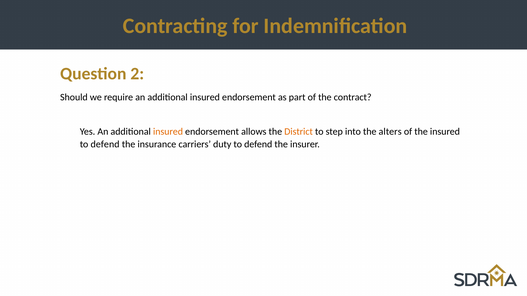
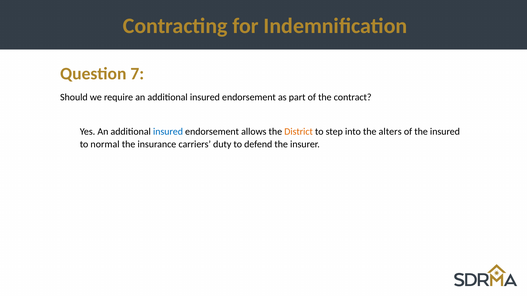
2: 2 -> 7
insured at (168, 132) colour: orange -> blue
defend at (105, 145): defend -> normal
